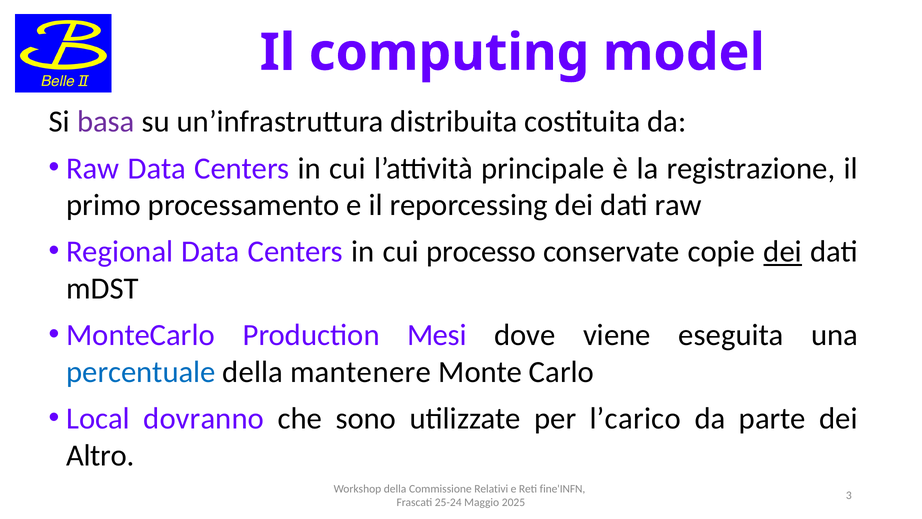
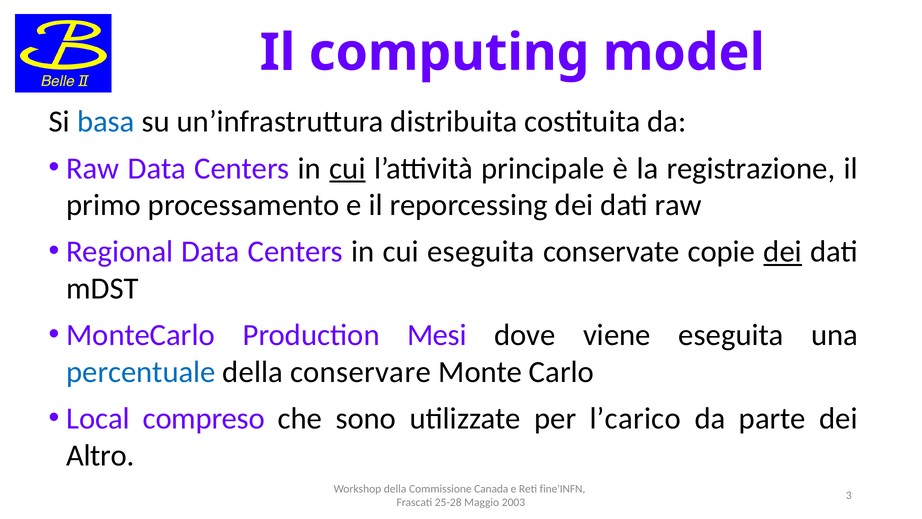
basa colour: purple -> blue
cui at (347, 168) underline: none -> present
cui processo: processo -> eseguita
mantenere: mantenere -> conservare
dovranno: dovranno -> compreso
Relativi: Relativi -> Canada
25-24: 25-24 -> 25-28
2025: 2025 -> 2003
